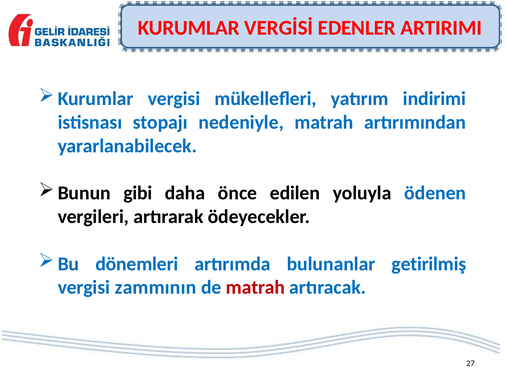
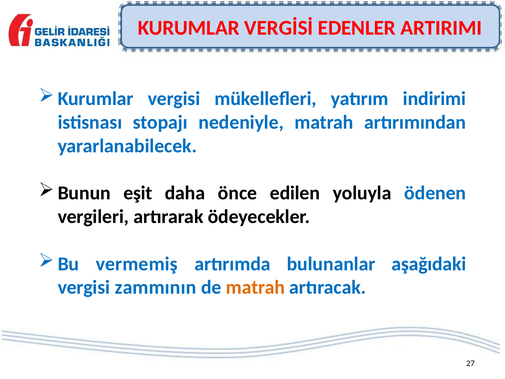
gibi: gibi -> eşit
dönemleri: dönemleri -> vermemiş
getirilmiş: getirilmiş -> aşağıdaki
matrah at (255, 287) colour: red -> orange
